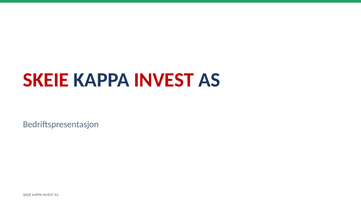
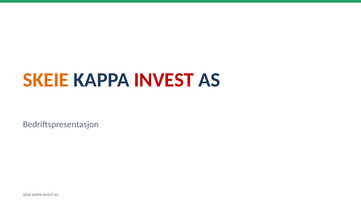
SKEIE at (46, 80) colour: red -> orange
